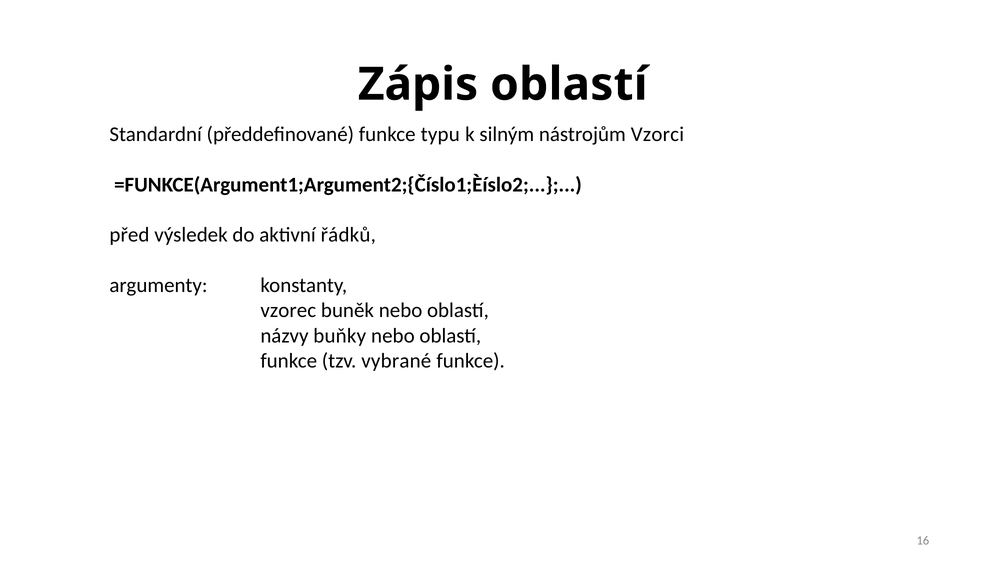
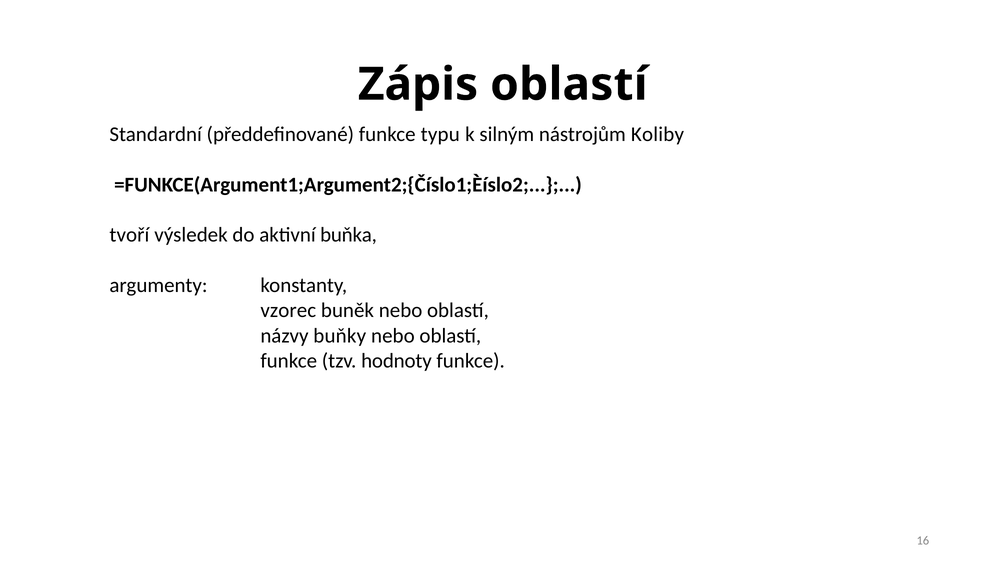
Vzorci: Vzorci -> Koliby
před: před -> tvoří
řádků: řádků -> buňka
vybrané: vybrané -> hodnoty
